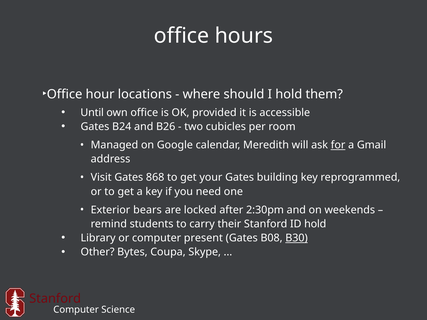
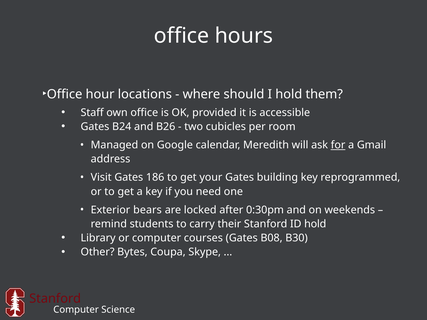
Until: Until -> Staff
868: 868 -> 186
2:30pm: 2:30pm -> 0:30pm
present: present -> courses
B30 underline: present -> none
